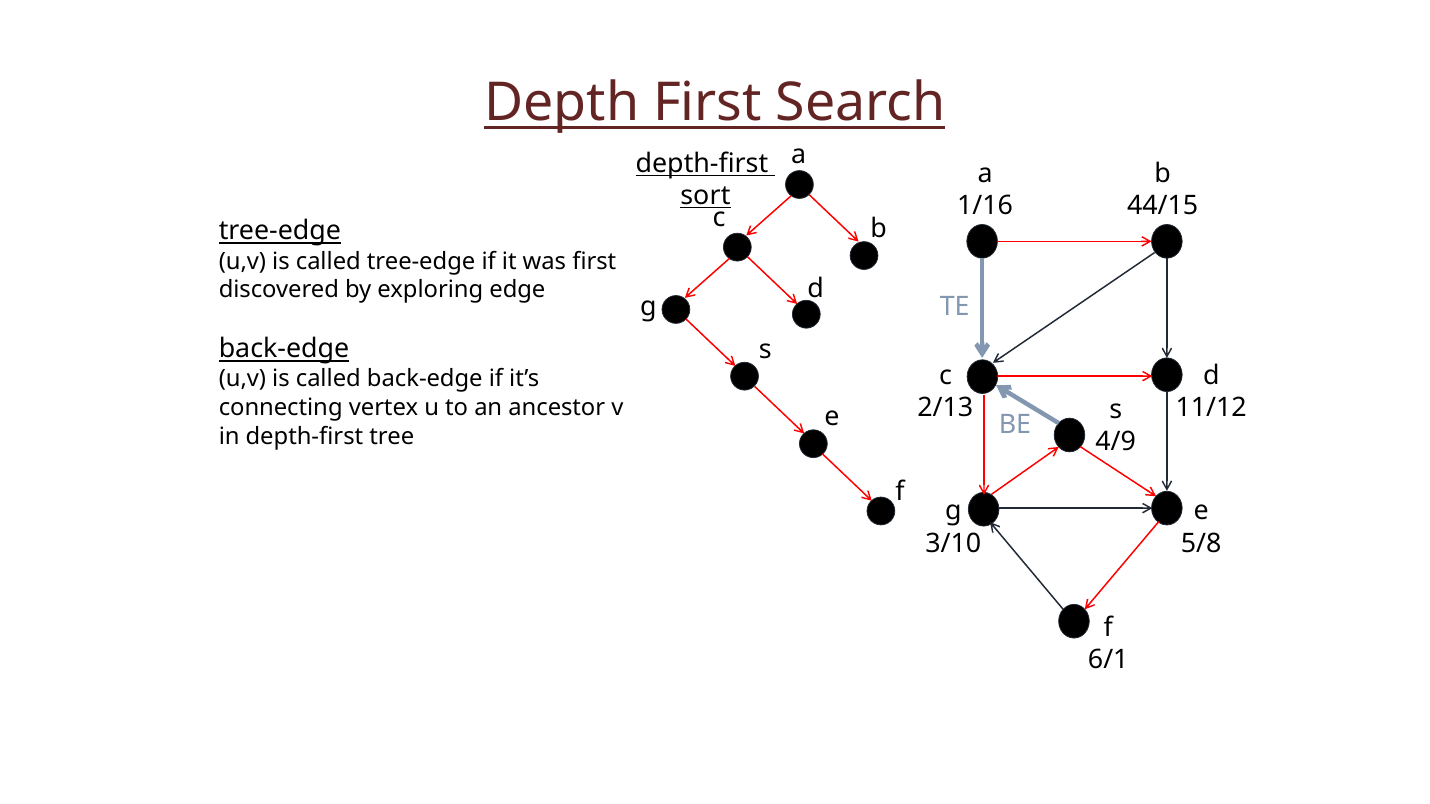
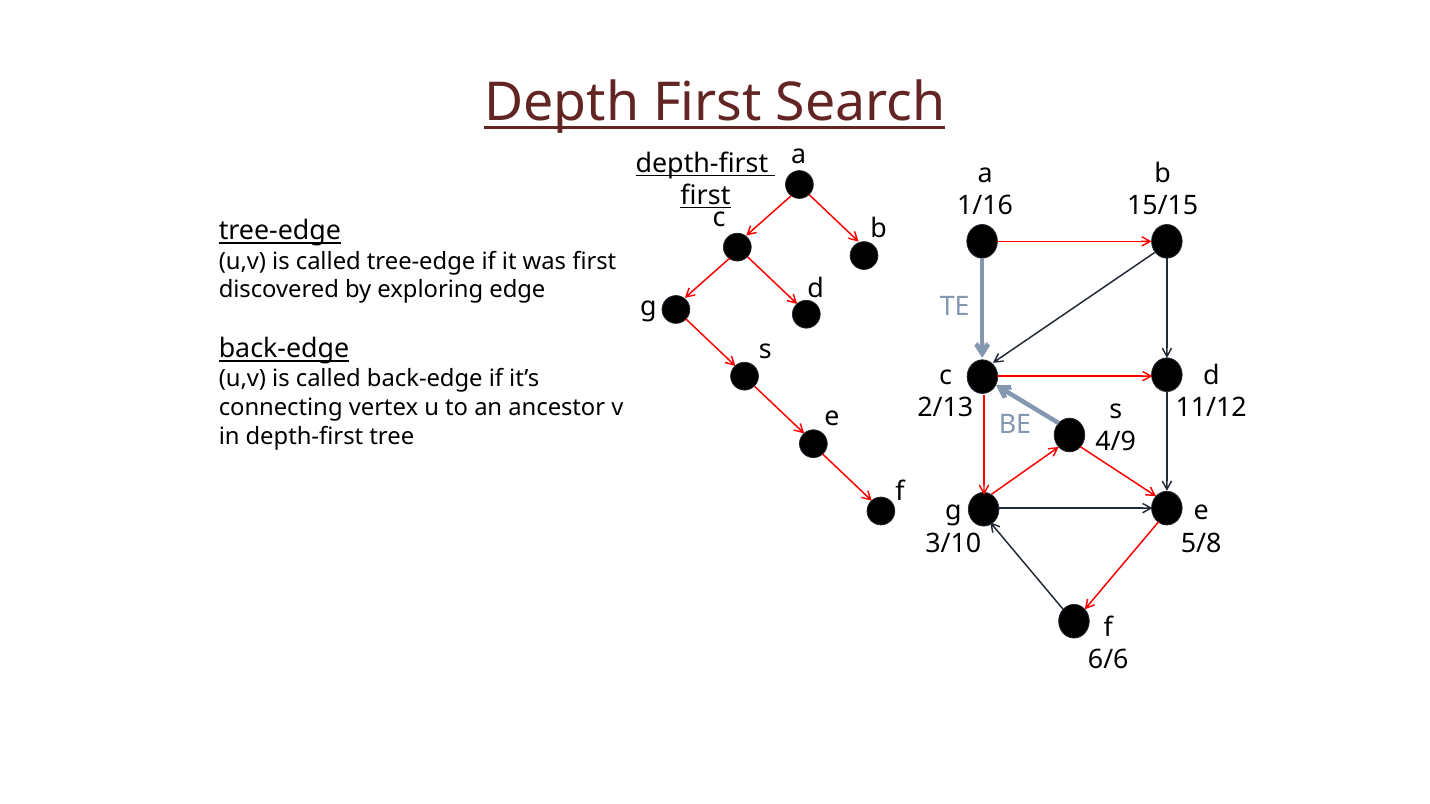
sort at (705, 196): sort -> first
44/15: 44/15 -> 15/15
6/1: 6/1 -> 6/6
